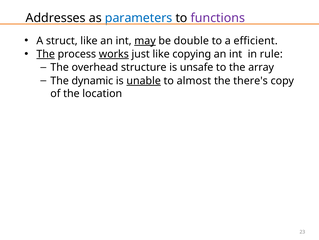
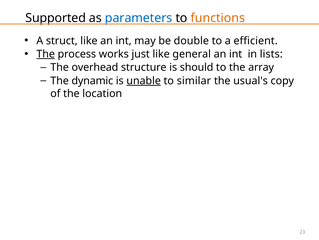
Addresses: Addresses -> Supported
functions colour: purple -> orange
may underline: present -> none
works underline: present -> none
copying: copying -> general
rule: rule -> lists
unsafe: unsafe -> should
almost: almost -> similar
there's: there's -> usual's
